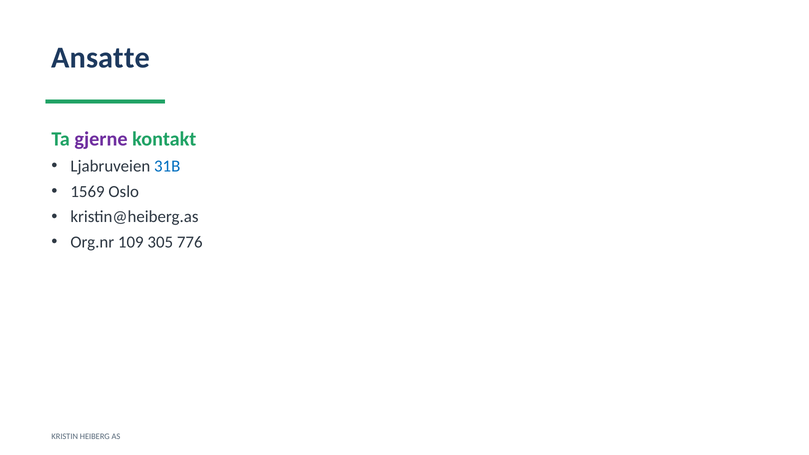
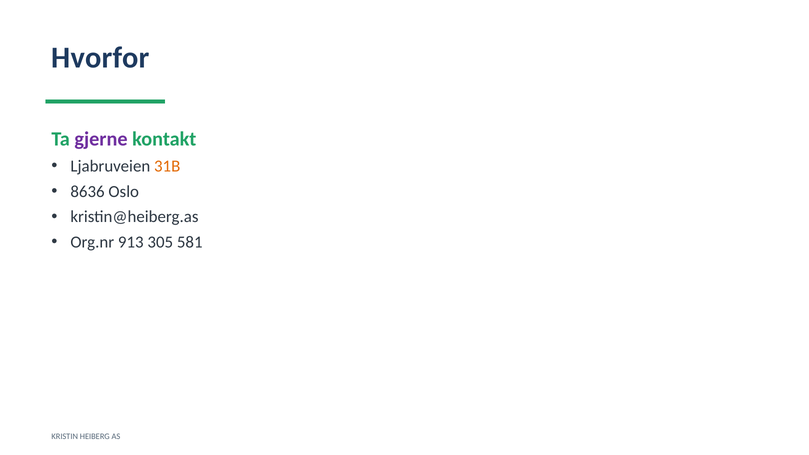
Ansatte: Ansatte -> Hvorfor
31B colour: blue -> orange
1569: 1569 -> 8636
109: 109 -> 913
776: 776 -> 581
